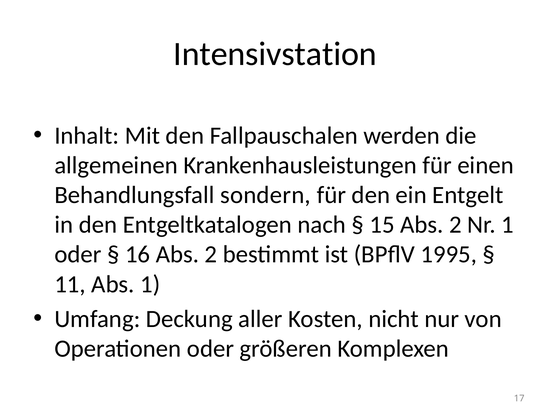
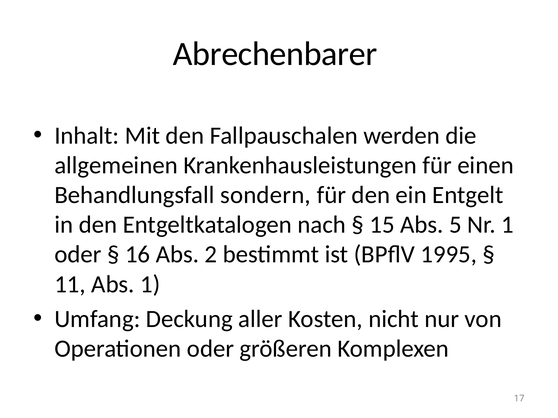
Intensivstation: Intensivstation -> Abrechenbarer
15 Abs 2: 2 -> 5
